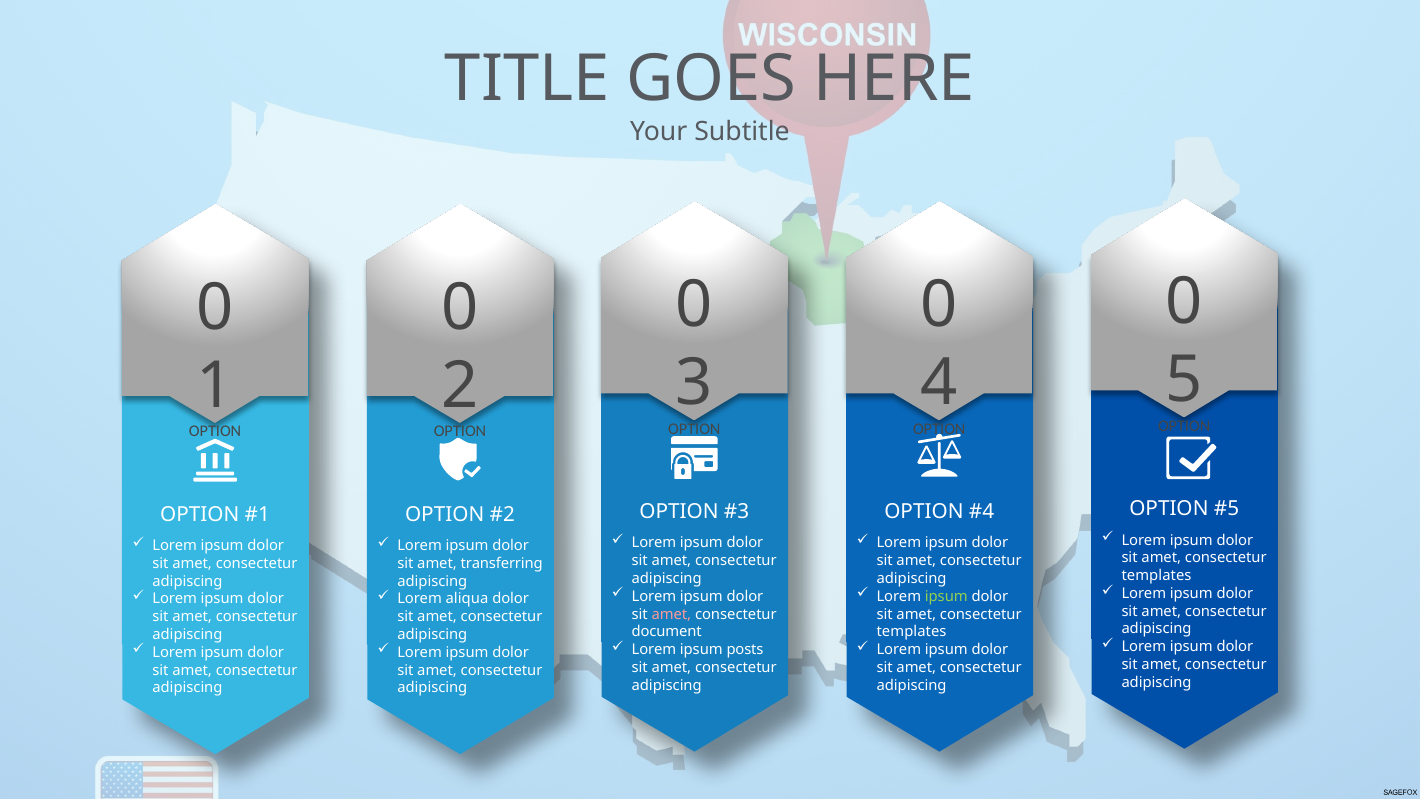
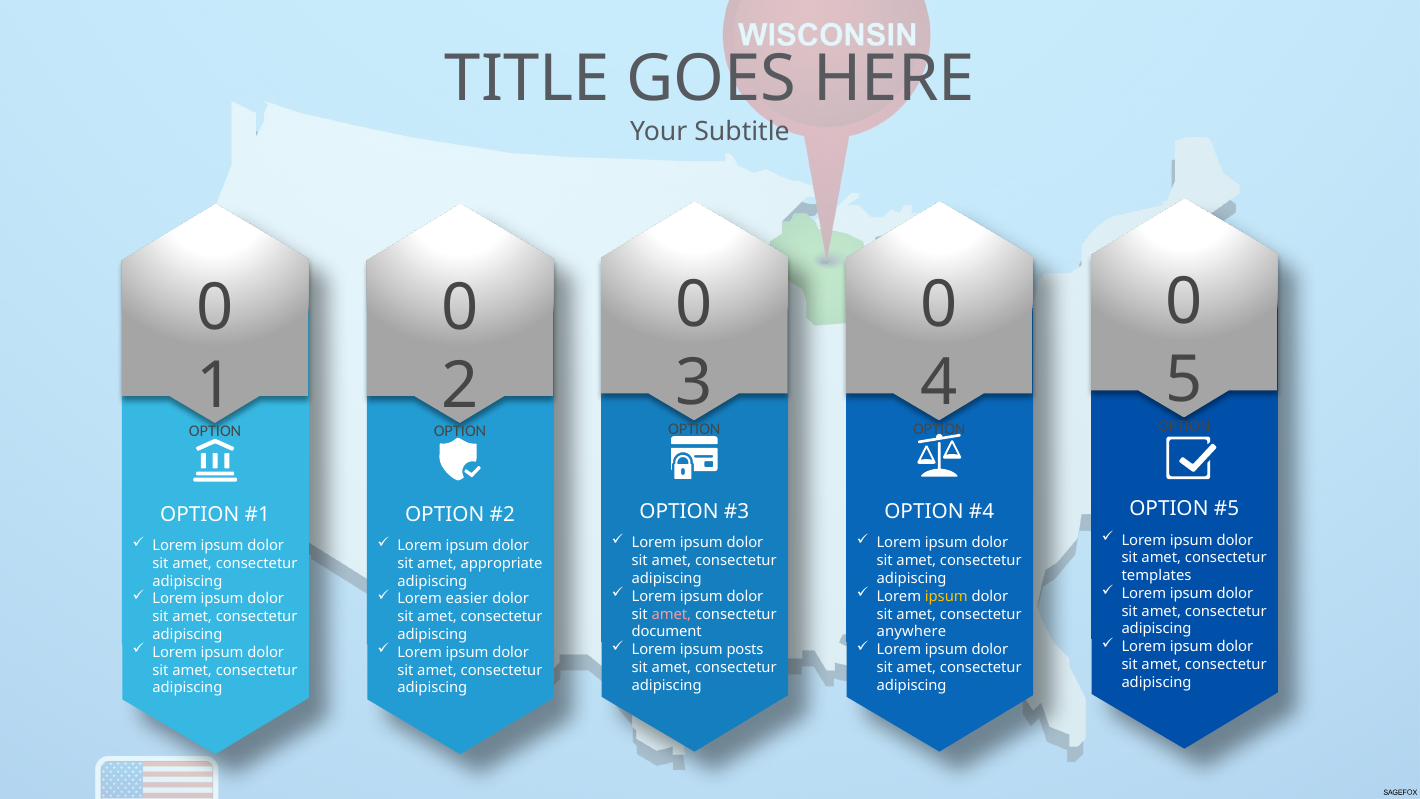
transferring: transferring -> appropriate
ipsum at (946, 596) colour: light green -> yellow
aliqua: aliqua -> easier
templates at (912, 632): templates -> anywhere
